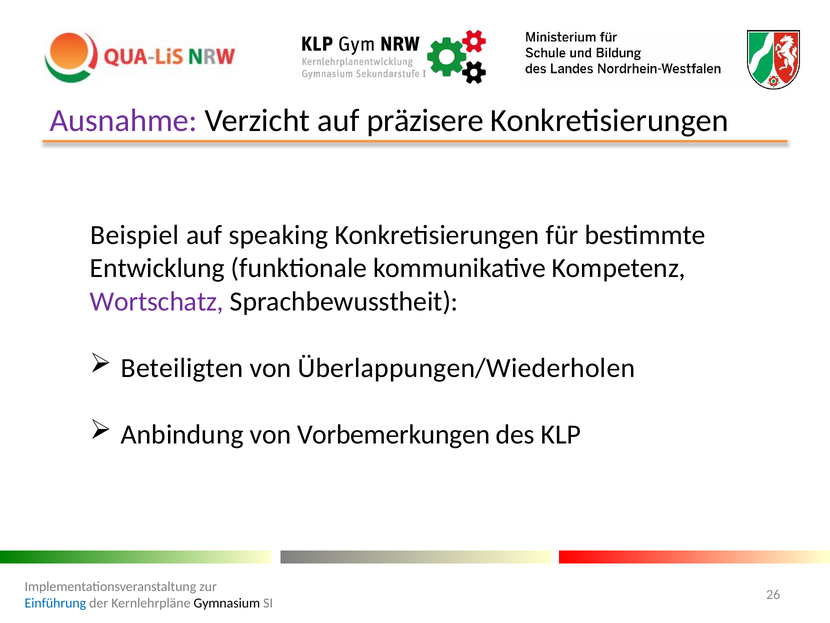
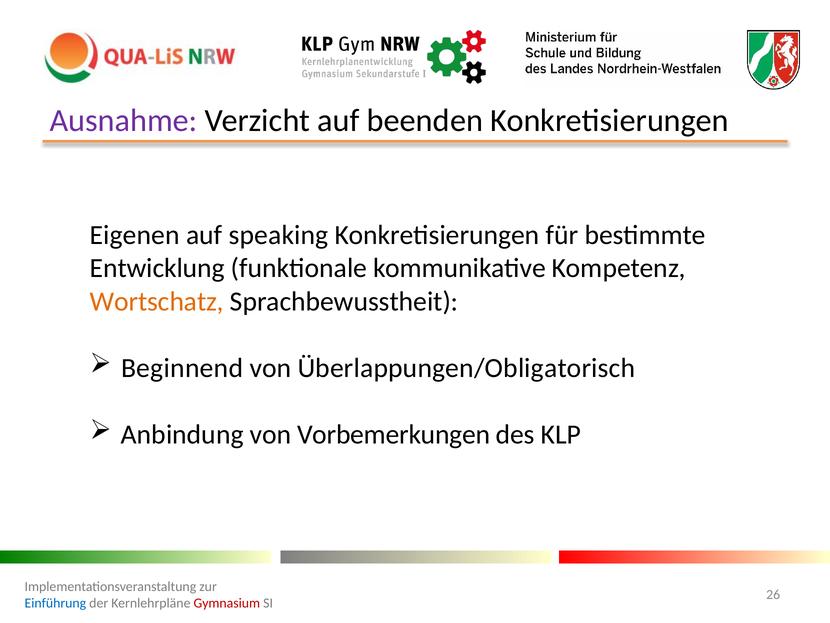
präzisere: präzisere -> beenden
Beispiel: Beispiel -> Eigenen
Wortschatz colour: purple -> orange
Beteiligten: Beteiligten -> Beginnend
Überlappungen/Wiederholen: Überlappungen/Wiederholen -> Überlappungen/Obligatorisch
Gymnasium colour: black -> red
